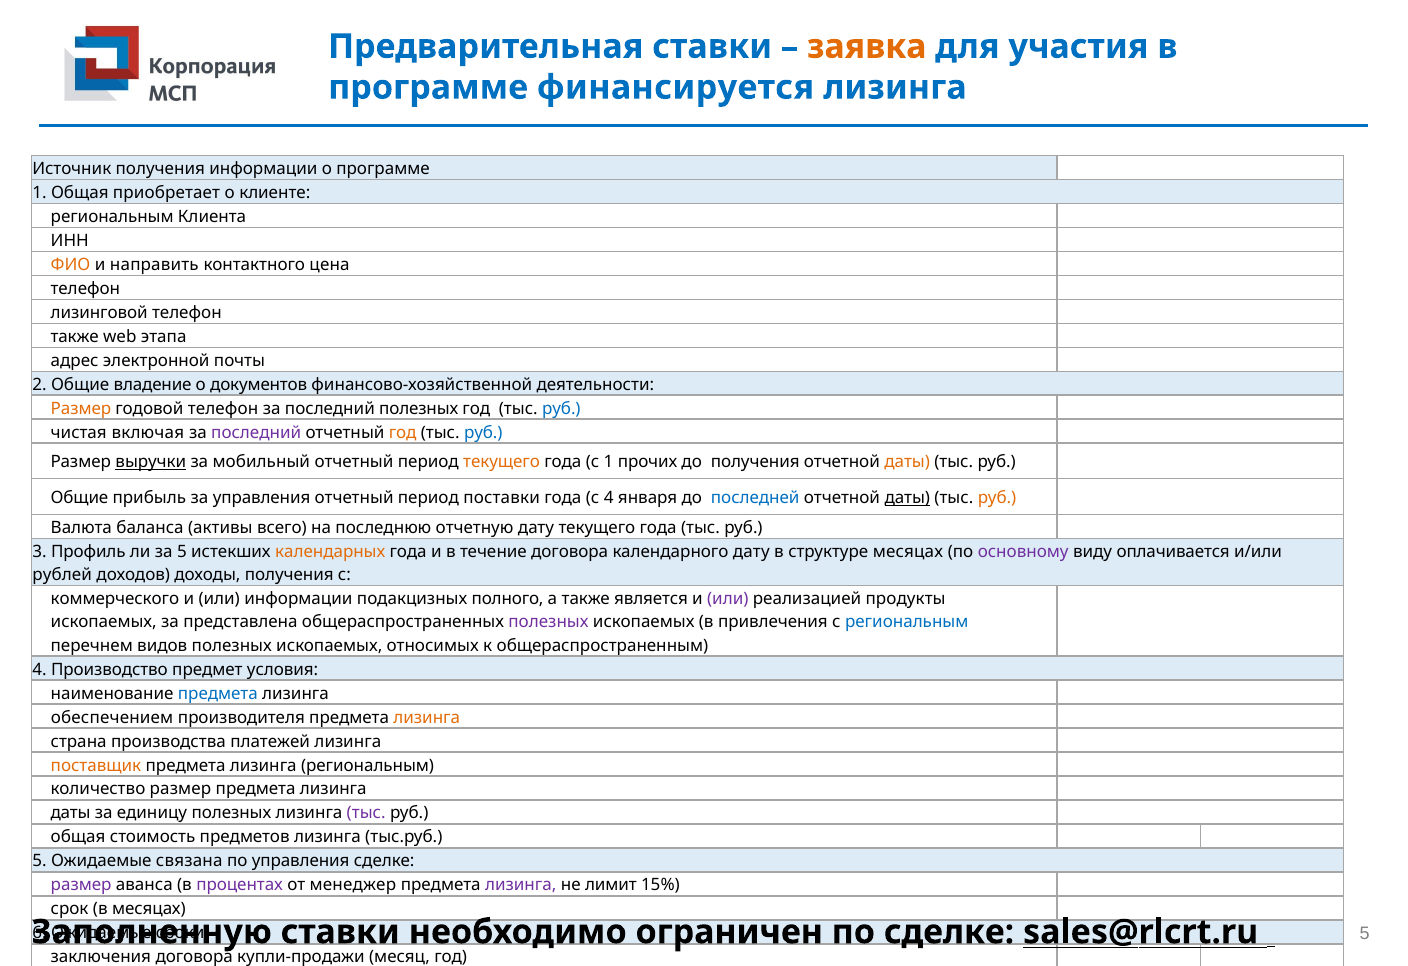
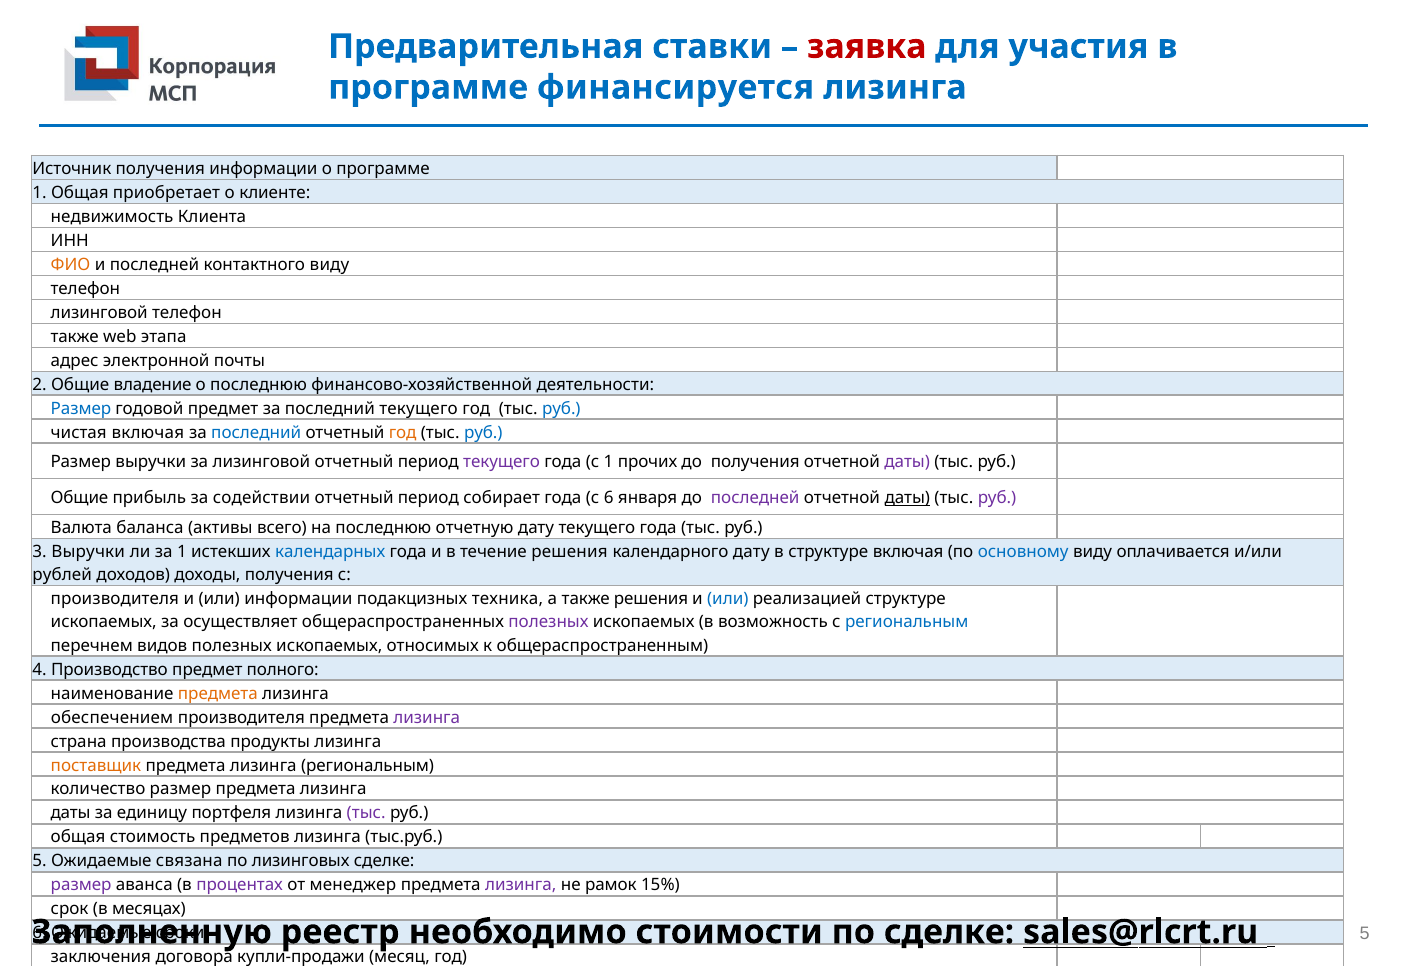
заявка colour: orange -> red
региональным at (112, 216): региональным -> недвижимость
и направить: направить -> последней
контактного цена: цена -> виду
о документов: документов -> последнюю
Размер at (81, 408) colour: orange -> blue
годовой телефон: телефон -> предмет
последний полезных: полезных -> текущего
последний at (256, 432) colour: purple -> blue
выручки at (151, 462) underline: present -> none
за мобильный: мобильный -> лизинговой
текущего at (502, 462) colour: orange -> purple
даты at (907, 462) colour: orange -> purple
за управления: управления -> содействии
поставки: поставки -> собирает
с 4: 4 -> 6
последней at (755, 498) colour: blue -> purple
руб at (997, 498) colour: orange -> purple
3 Профиль: Профиль -> Выручки
за 5: 5 -> 1
календарных colour: orange -> blue
течение договора: договора -> решения
структуре месяцах: месяцах -> включая
основному colour: purple -> blue
коммерческого at (115, 599): коммерческого -> производителя
полного: полного -> техника
также является: является -> решения
или at (728, 599) colour: purple -> blue
реализацией продукты: продукты -> структуре
представлена: представлена -> осуществляет
привлечения: привлечения -> возможность
условия: условия -> полного
предмета at (218, 693) colour: blue -> orange
лизинга at (427, 717) colour: orange -> purple
платежей: платежей -> продукты
единицу полезных: полезных -> портфеля
по управления: управления -> лизинговых
лимит: лимит -> рамок
ставки at (340, 932): ставки -> реестр
ограничен: ограничен -> стоимости
